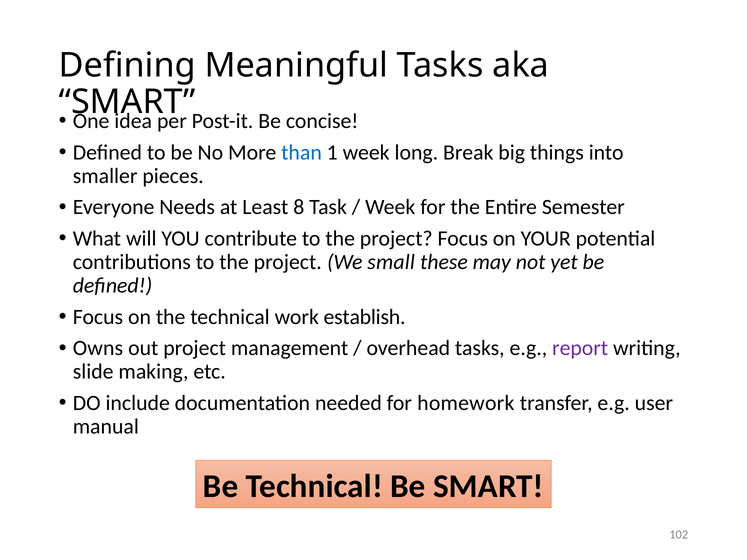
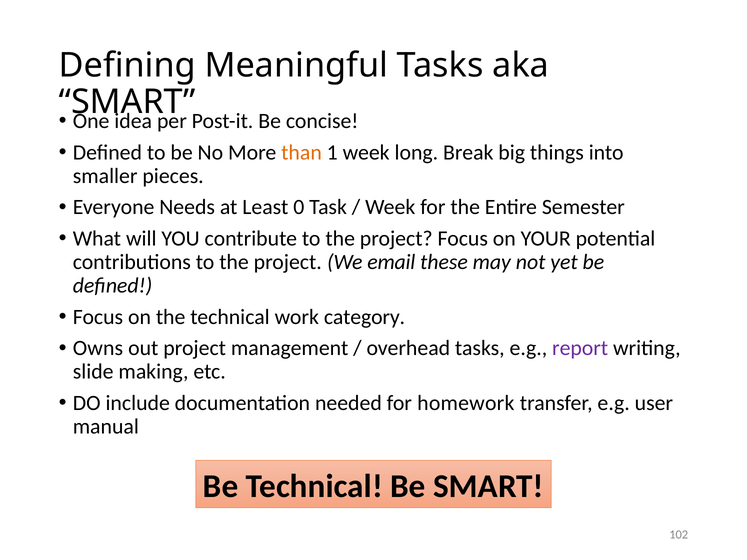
than colour: blue -> orange
8: 8 -> 0
small: small -> email
establish: establish -> category
